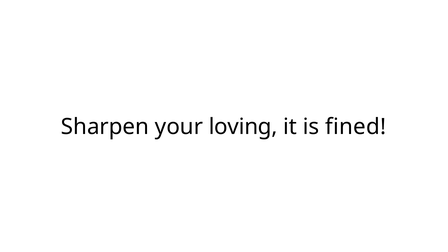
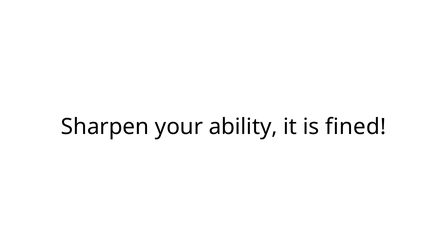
loving: loving -> ability
